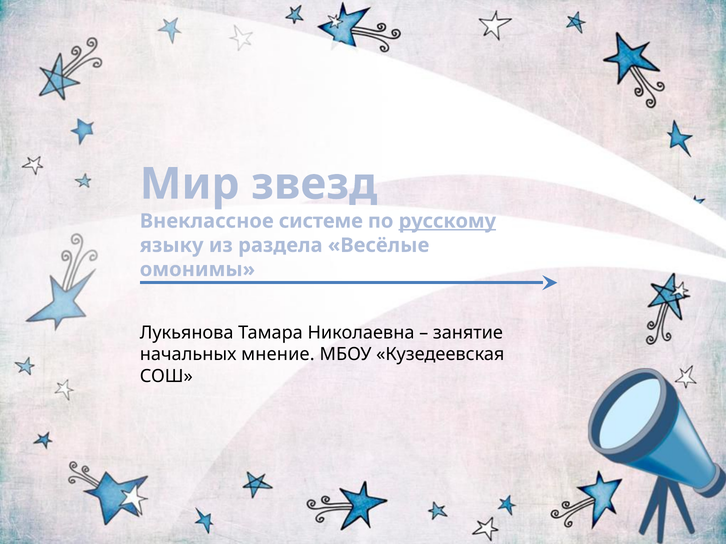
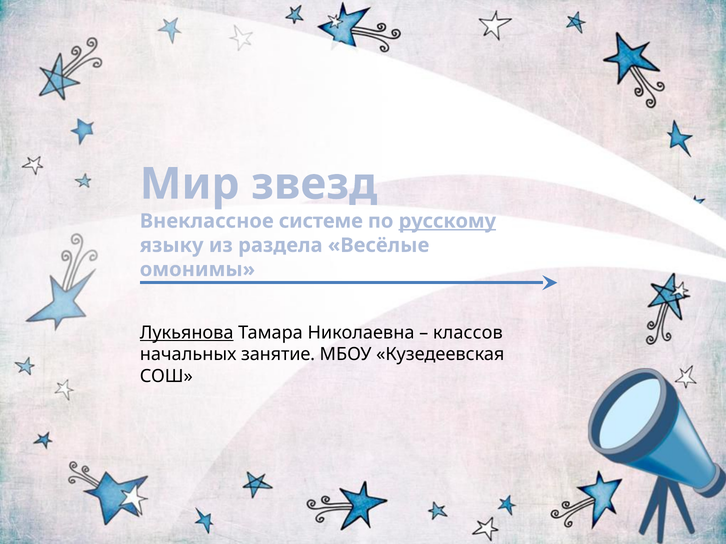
Лукьянова underline: none -> present
занятие: занятие -> классов
мнение: мнение -> занятие
